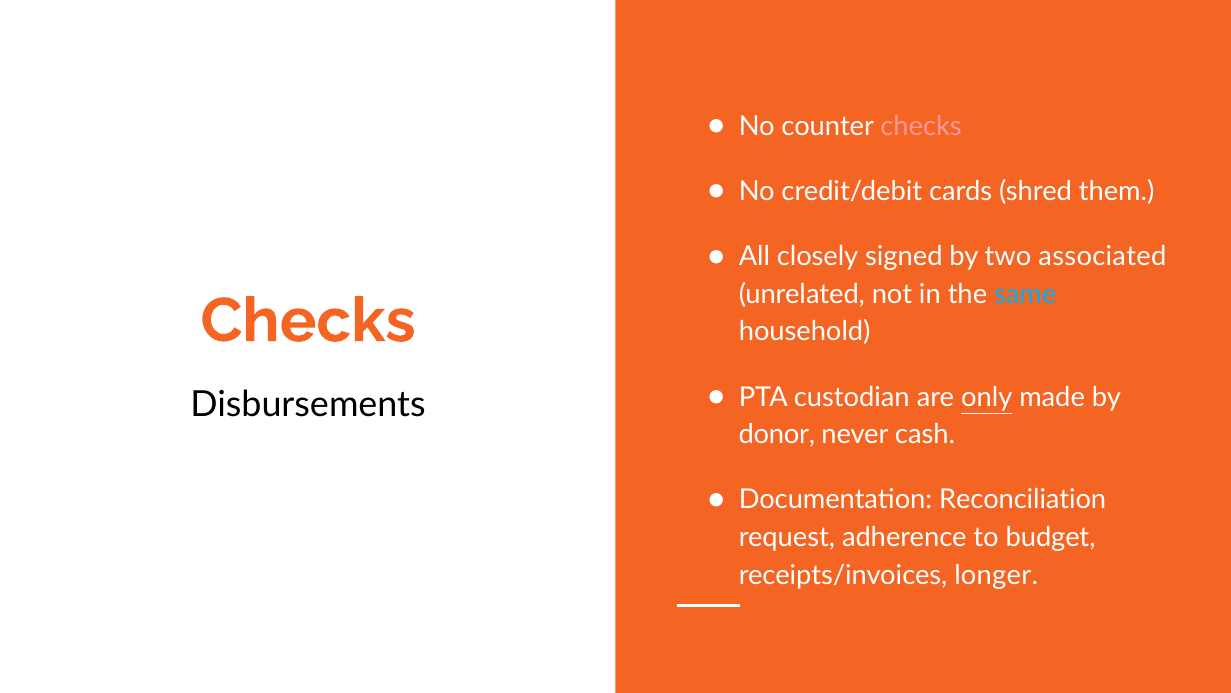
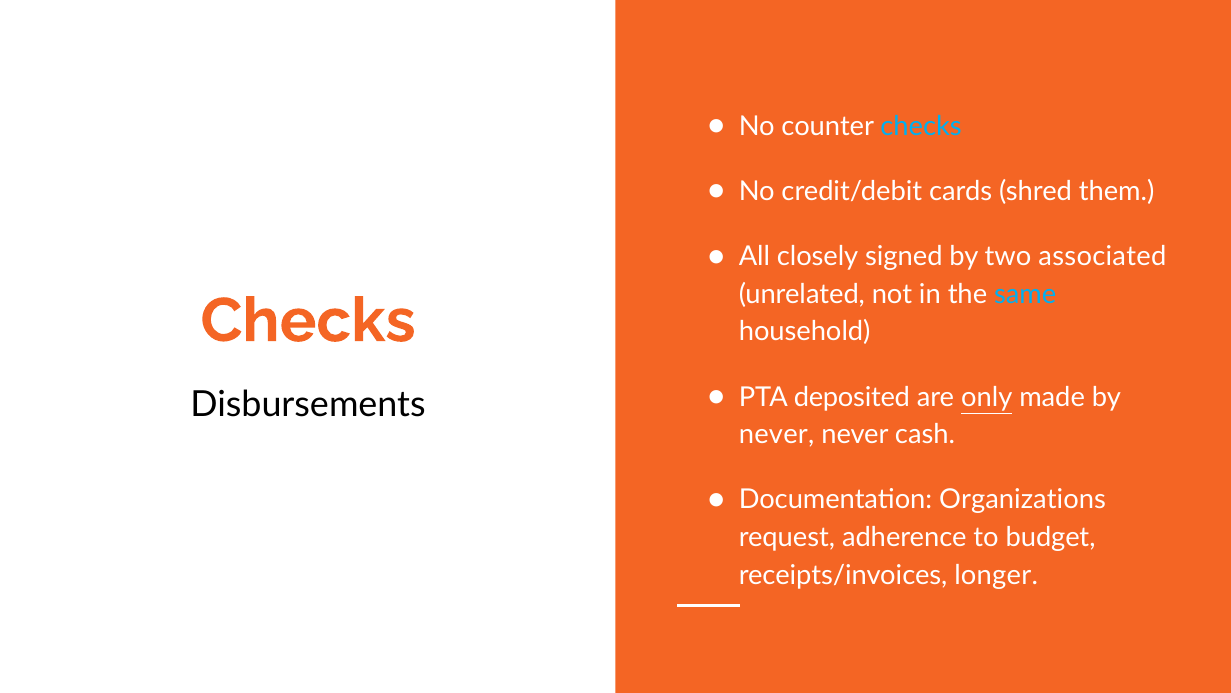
checks at (921, 126) colour: pink -> light blue
custodian: custodian -> deposited
donor at (777, 434): donor -> never
Reconciliation: Reconciliation -> Organizations
